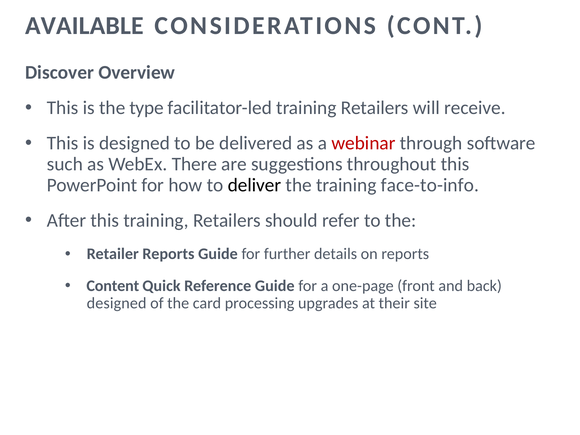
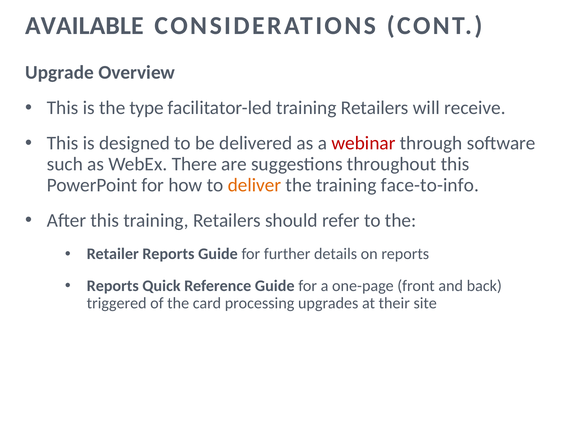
Discover: Discover -> Upgrade
deliver colour: black -> orange
Content at (113, 286): Content -> Reports
designed at (117, 303): designed -> triggered
